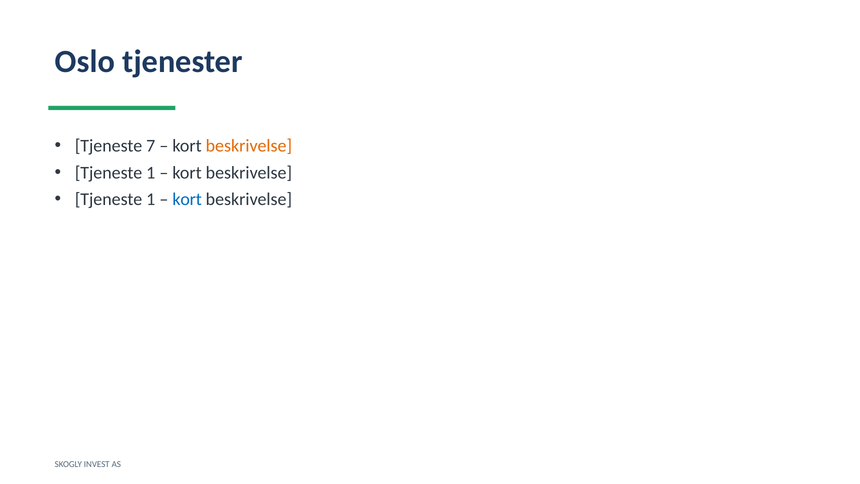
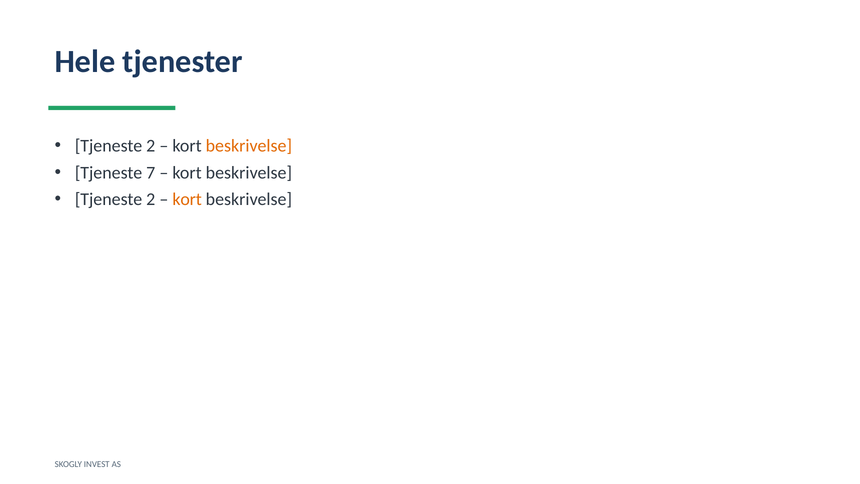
Oslo: Oslo -> Hele
7 at (151, 146): 7 -> 2
1 at (151, 173): 1 -> 7
1 at (151, 199): 1 -> 2
kort at (187, 199) colour: blue -> orange
